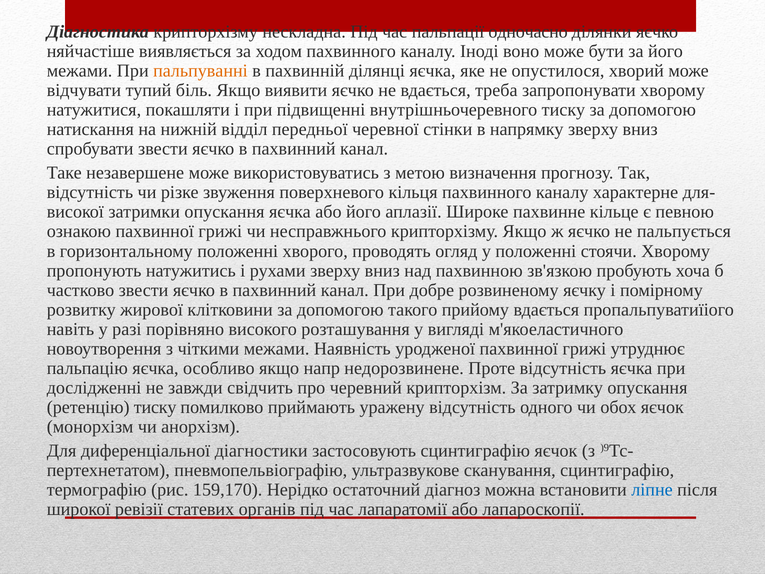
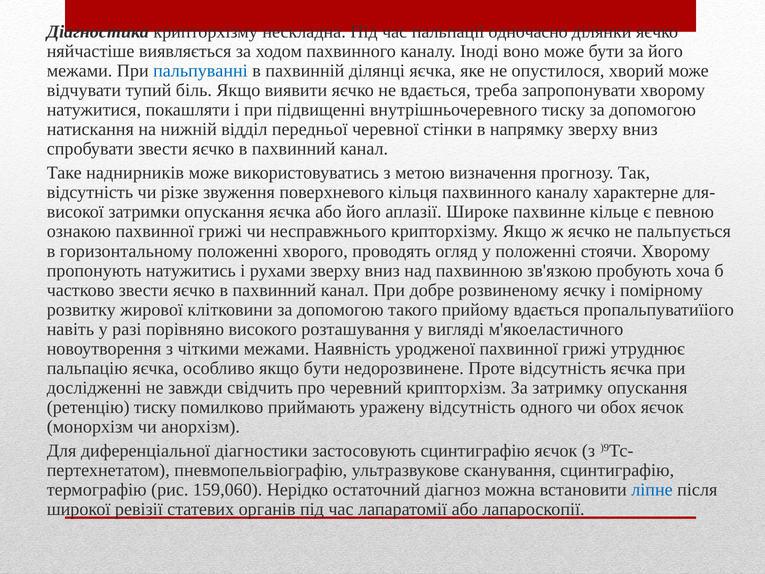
пальпуванні colour: orange -> blue
незавершене: незавершене -> наднирників
якщо напр: напр -> бути
159,170: 159,170 -> 159,060
